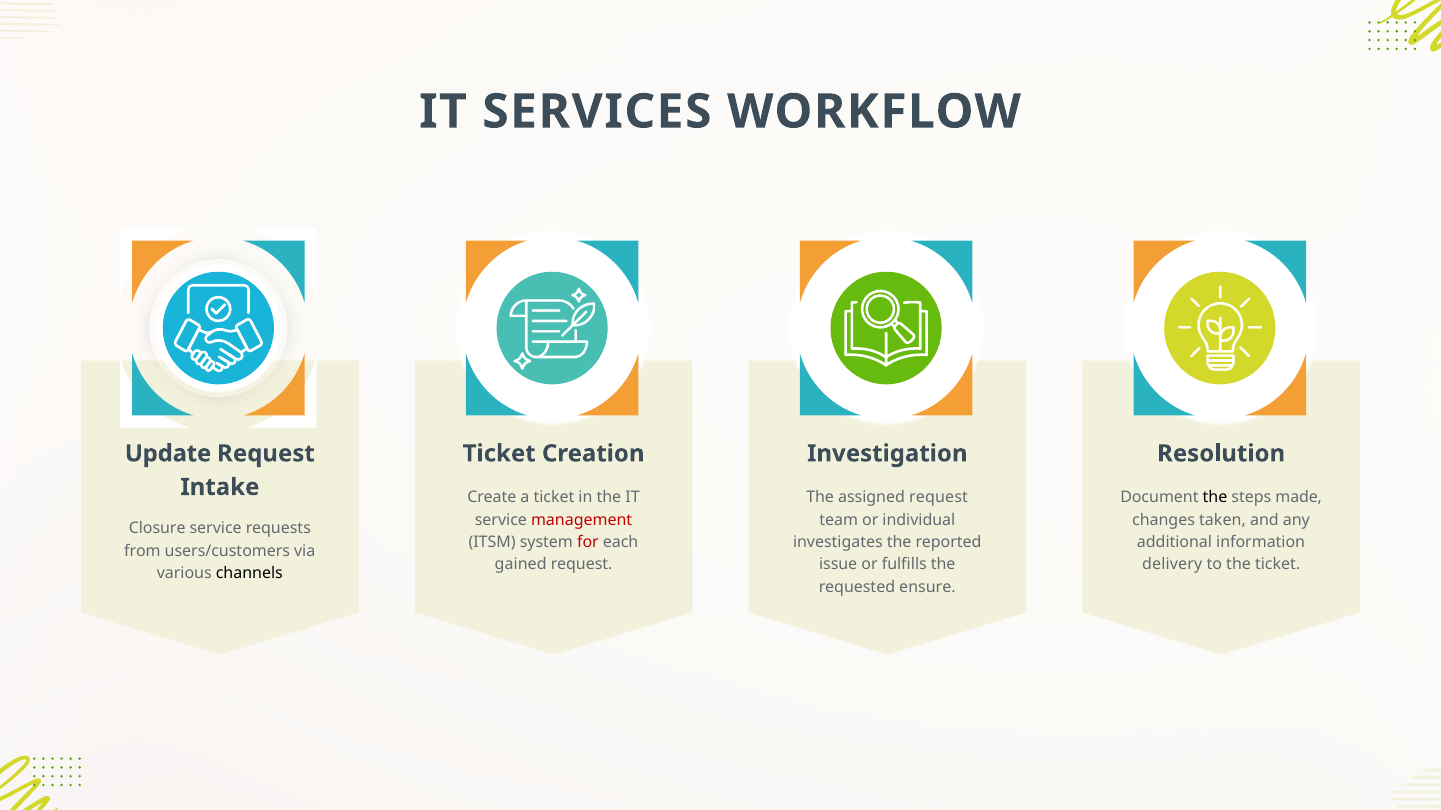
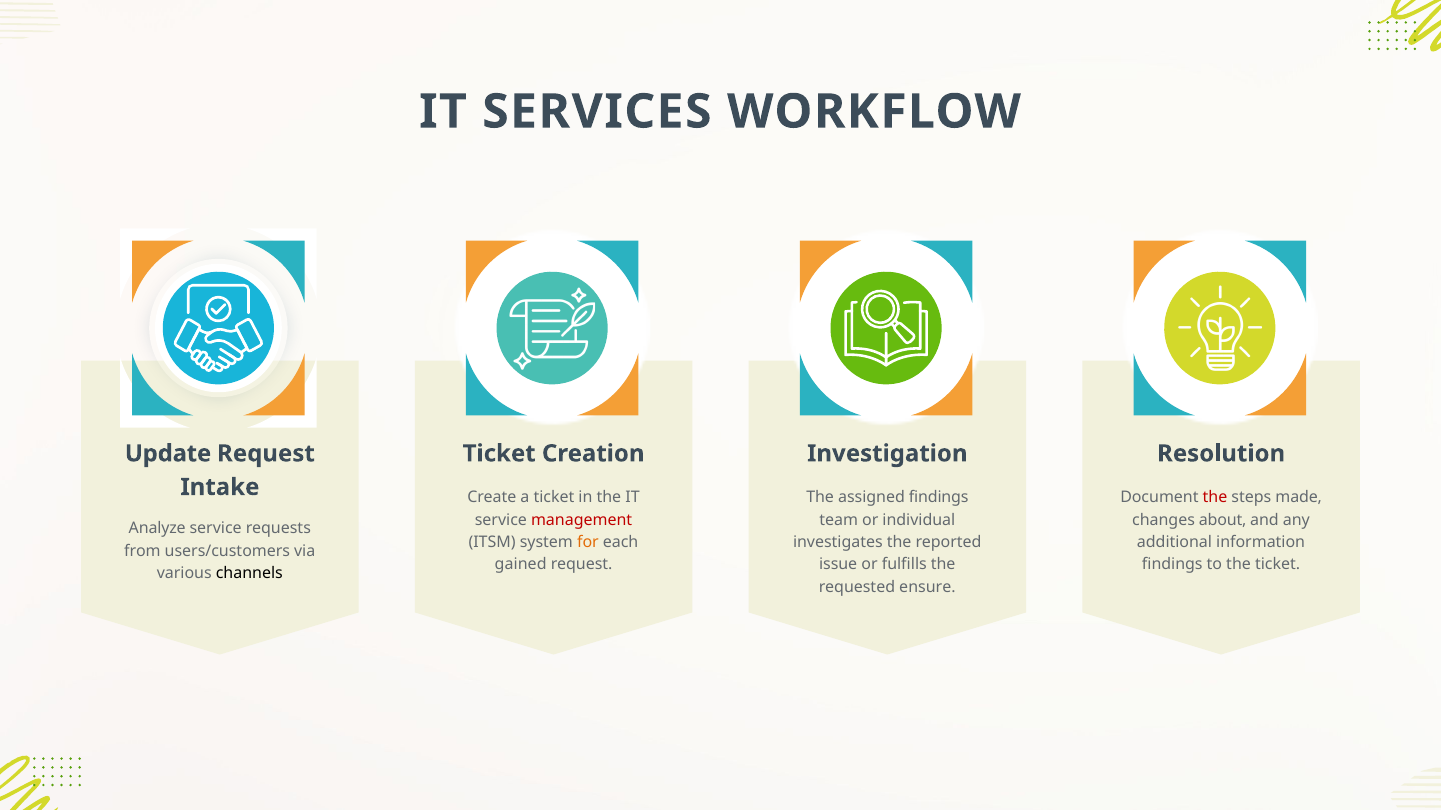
assigned request: request -> findings
the at (1215, 498) colour: black -> red
taken: taken -> about
Closure: Closure -> Analyze
for colour: red -> orange
delivery at (1172, 565): delivery -> findings
